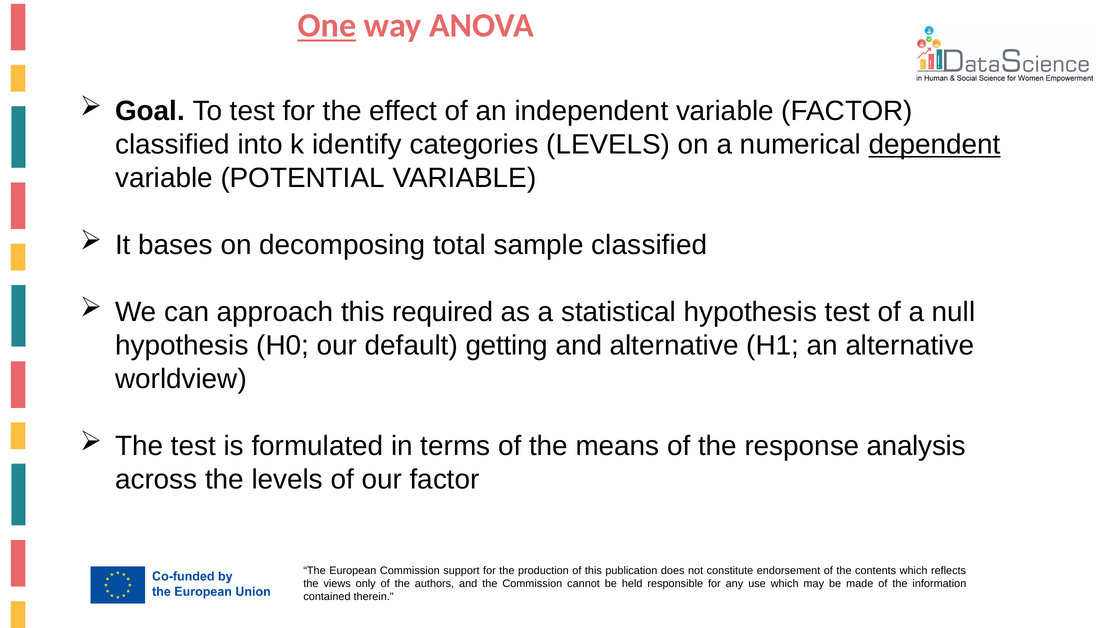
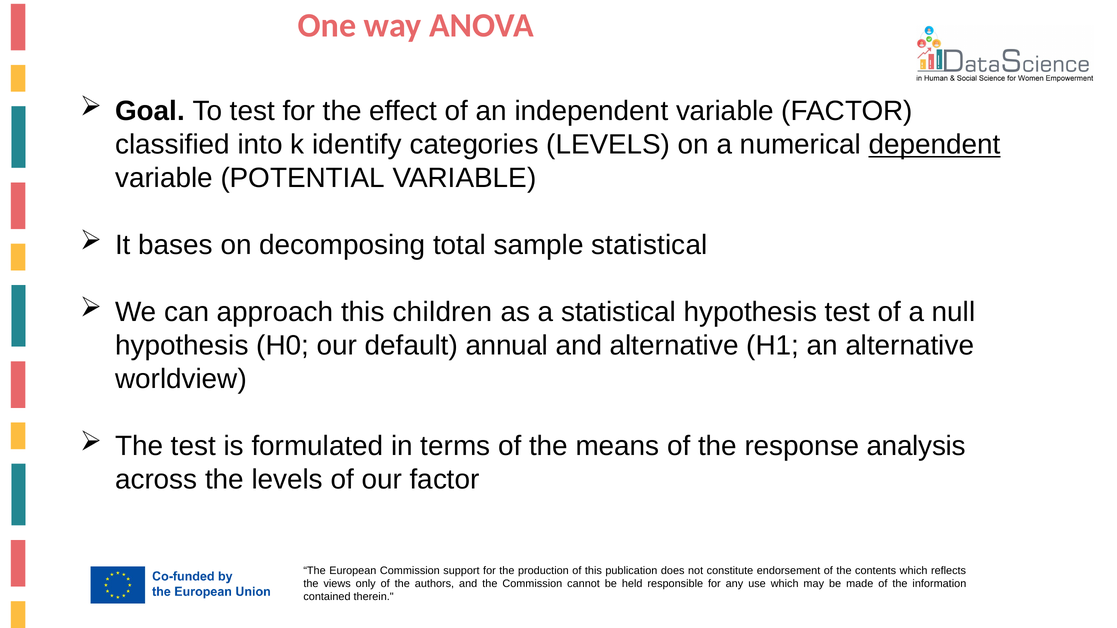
One underline: present -> none
sample classified: classified -> statistical
required: required -> children
getting: getting -> annual
